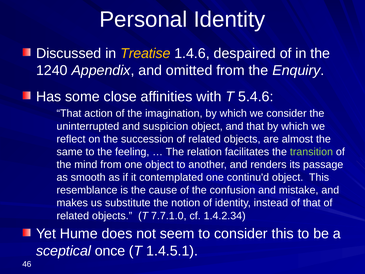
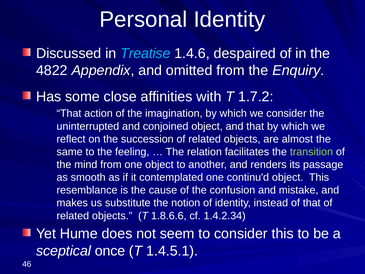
Treatise colour: yellow -> light blue
1240: 1240 -> 4822
5.4.6: 5.4.6 -> 1.7.2
suspicion: suspicion -> conjoined
7.7.1.0: 7.7.1.0 -> 1.8.6.6
